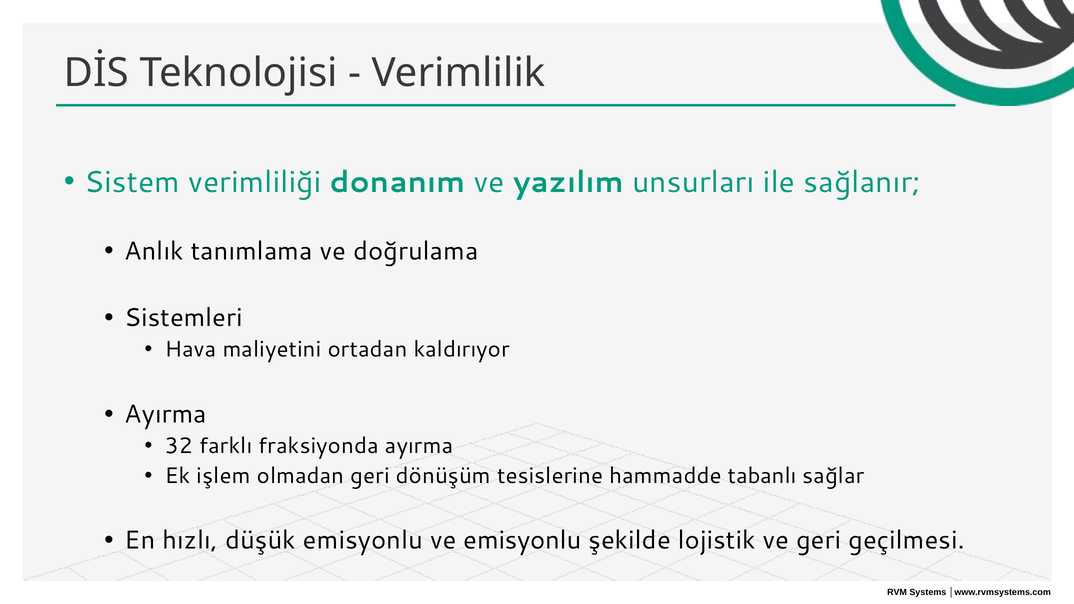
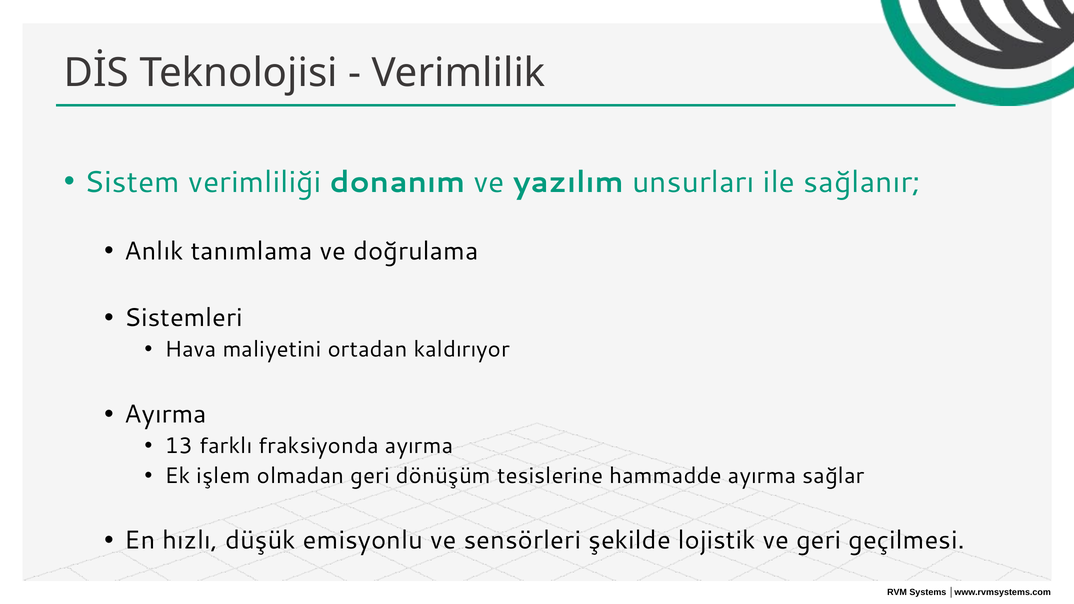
32: 32 -> 13
hammadde tabanlı: tabanlı -> ayırma
ve emisyonlu: emisyonlu -> sensörleri
